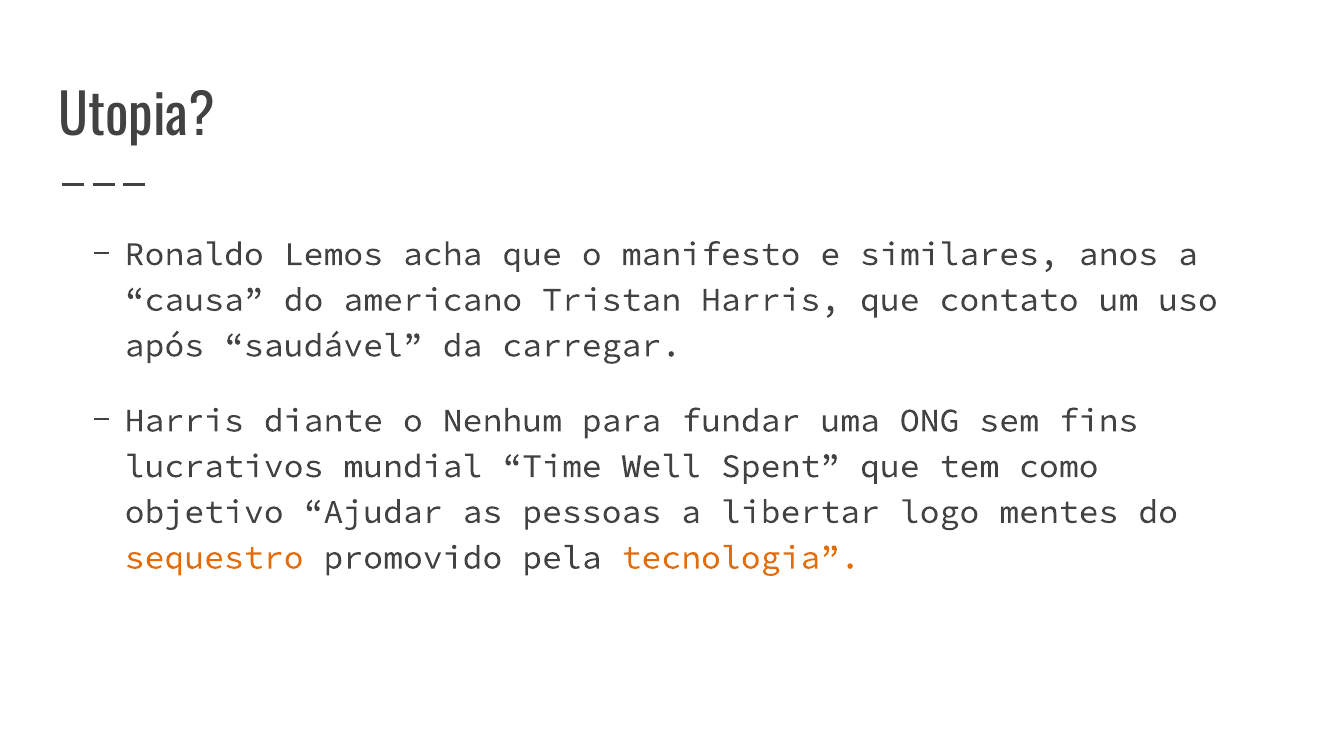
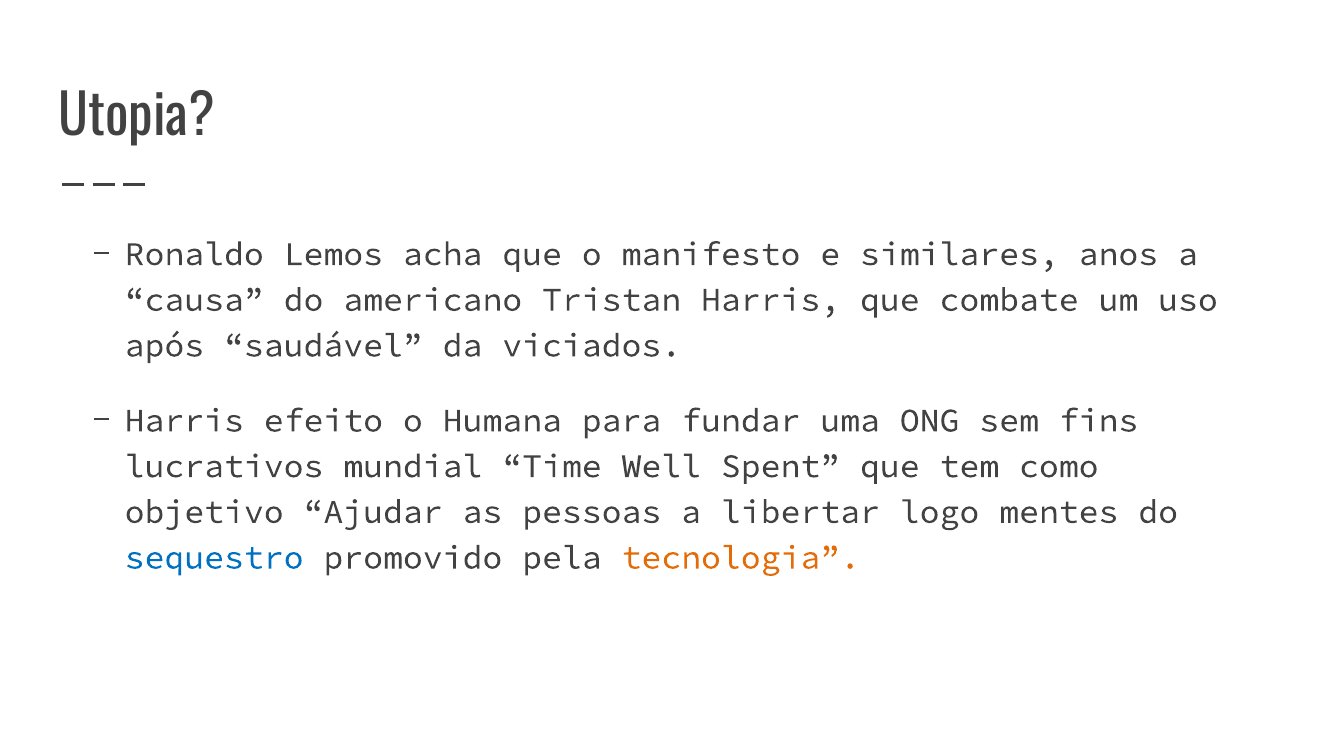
contato: contato -> combate
carregar: carregar -> viciados
diante: diante -> efeito
Nenhum: Nenhum -> Humana
sequestro colour: orange -> blue
